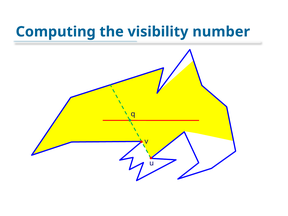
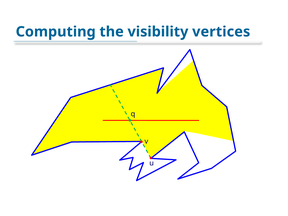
number: number -> vertices
